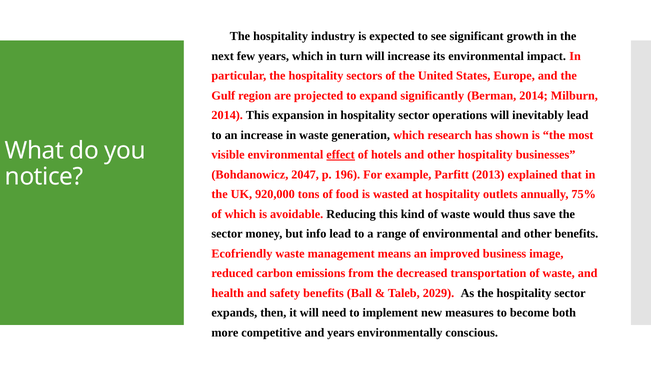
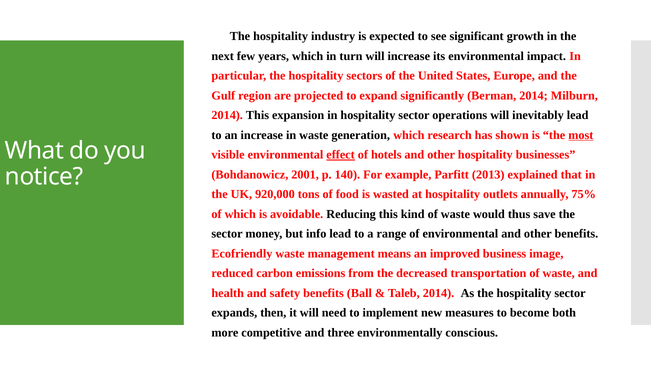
most underline: none -> present
2047: 2047 -> 2001
196: 196 -> 140
Taleb 2029: 2029 -> 2014
and years: years -> three
